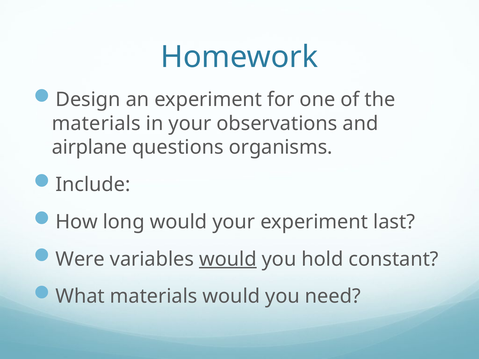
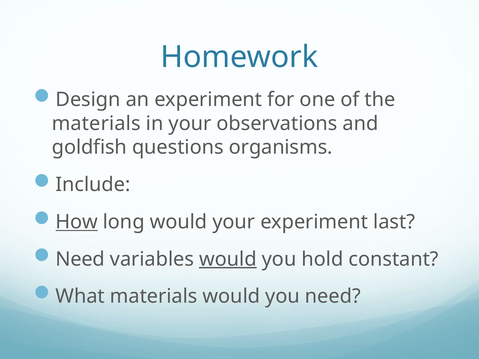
airplane: airplane -> goldfish
How underline: none -> present
Were at (80, 259): Were -> Need
